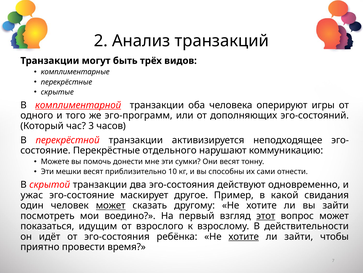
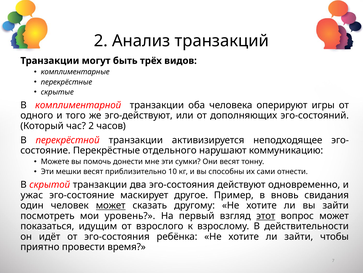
комплиментарной underline: present -> none
эго-программ: эго-программ -> эго-действуют
час 3: 3 -> 2
какой: какой -> вновь
воедино: воедино -> уровень
хотите at (244, 236) underline: present -> none
